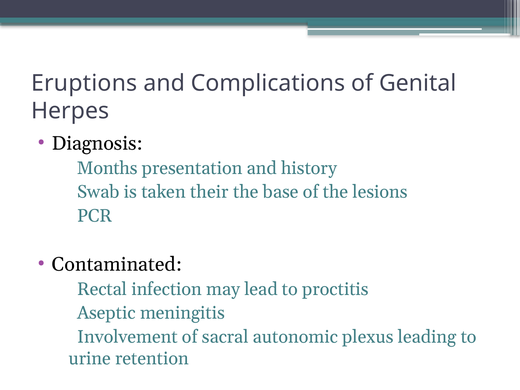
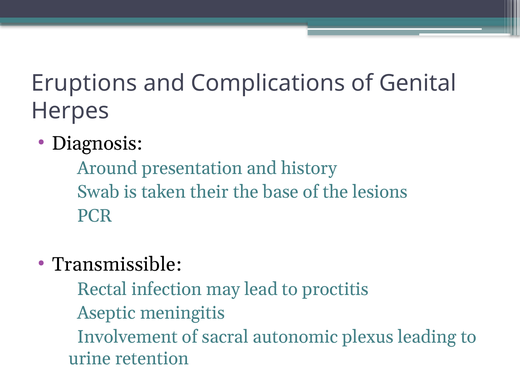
Months: Months -> Around
Contaminated: Contaminated -> Transmissible
